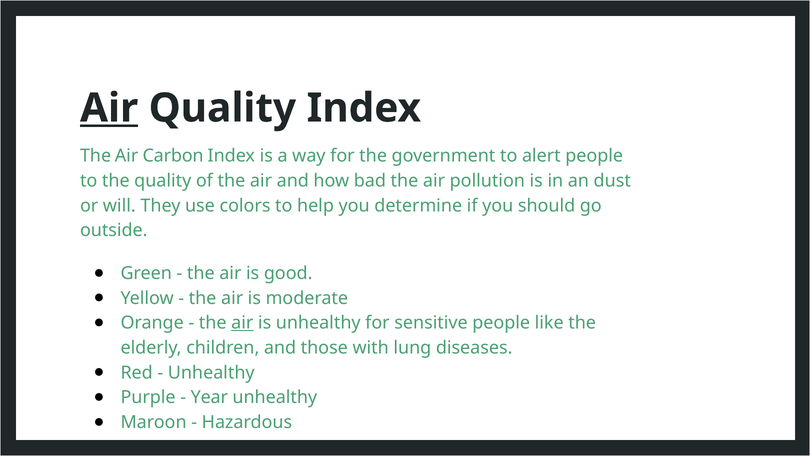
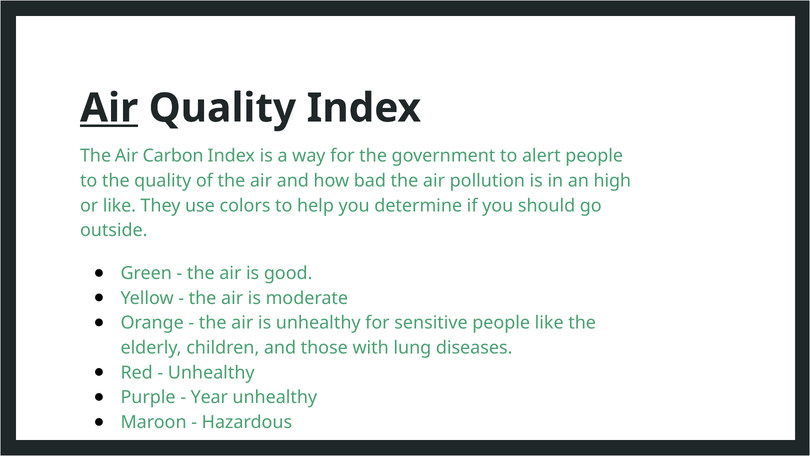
dust: dust -> high
or will: will -> like
air at (242, 323) underline: present -> none
